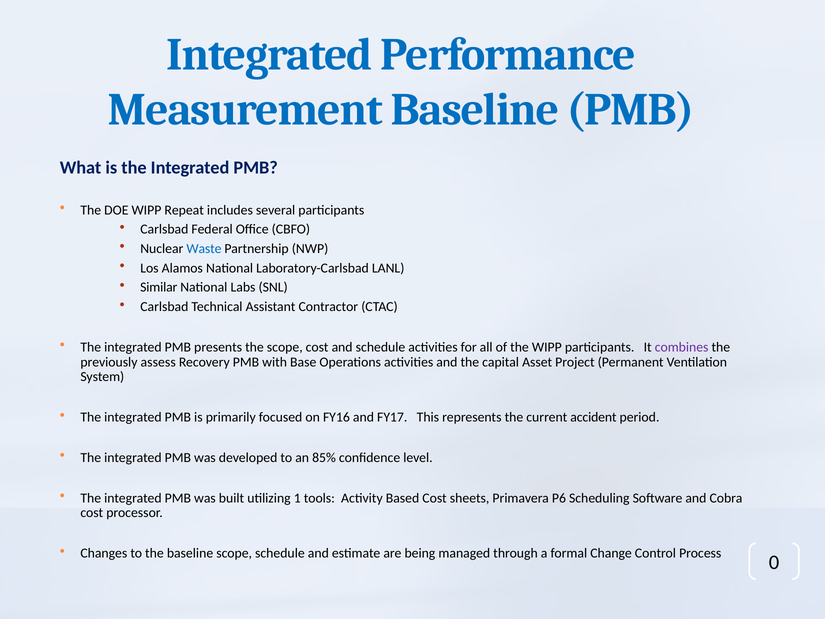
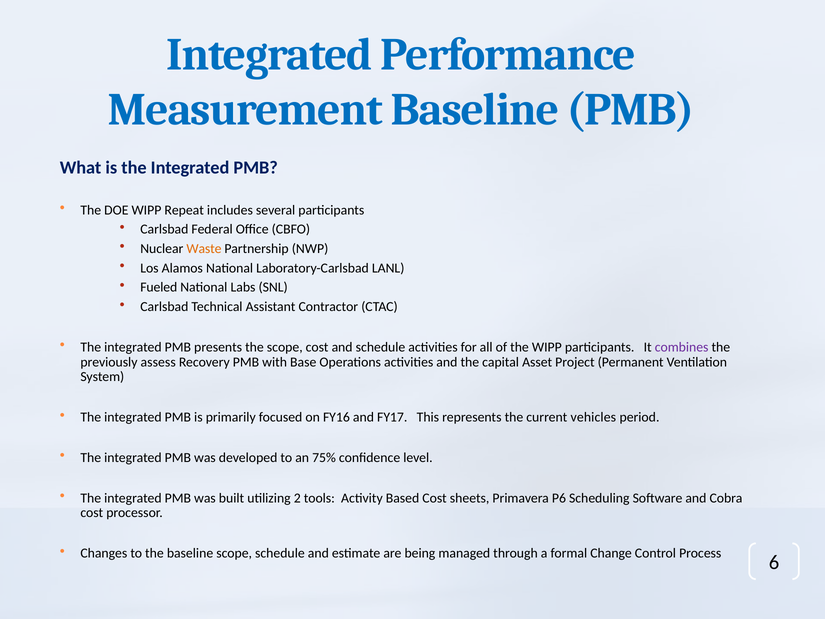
Waste colour: blue -> orange
Similar: Similar -> Fueled
accident: accident -> vehicles
85%: 85% -> 75%
1: 1 -> 2
0: 0 -> 6
